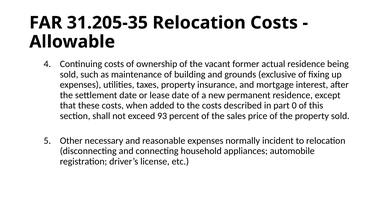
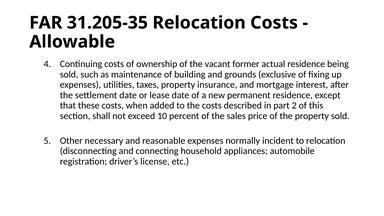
0: 0 -> 2
93: 93 -> 10
